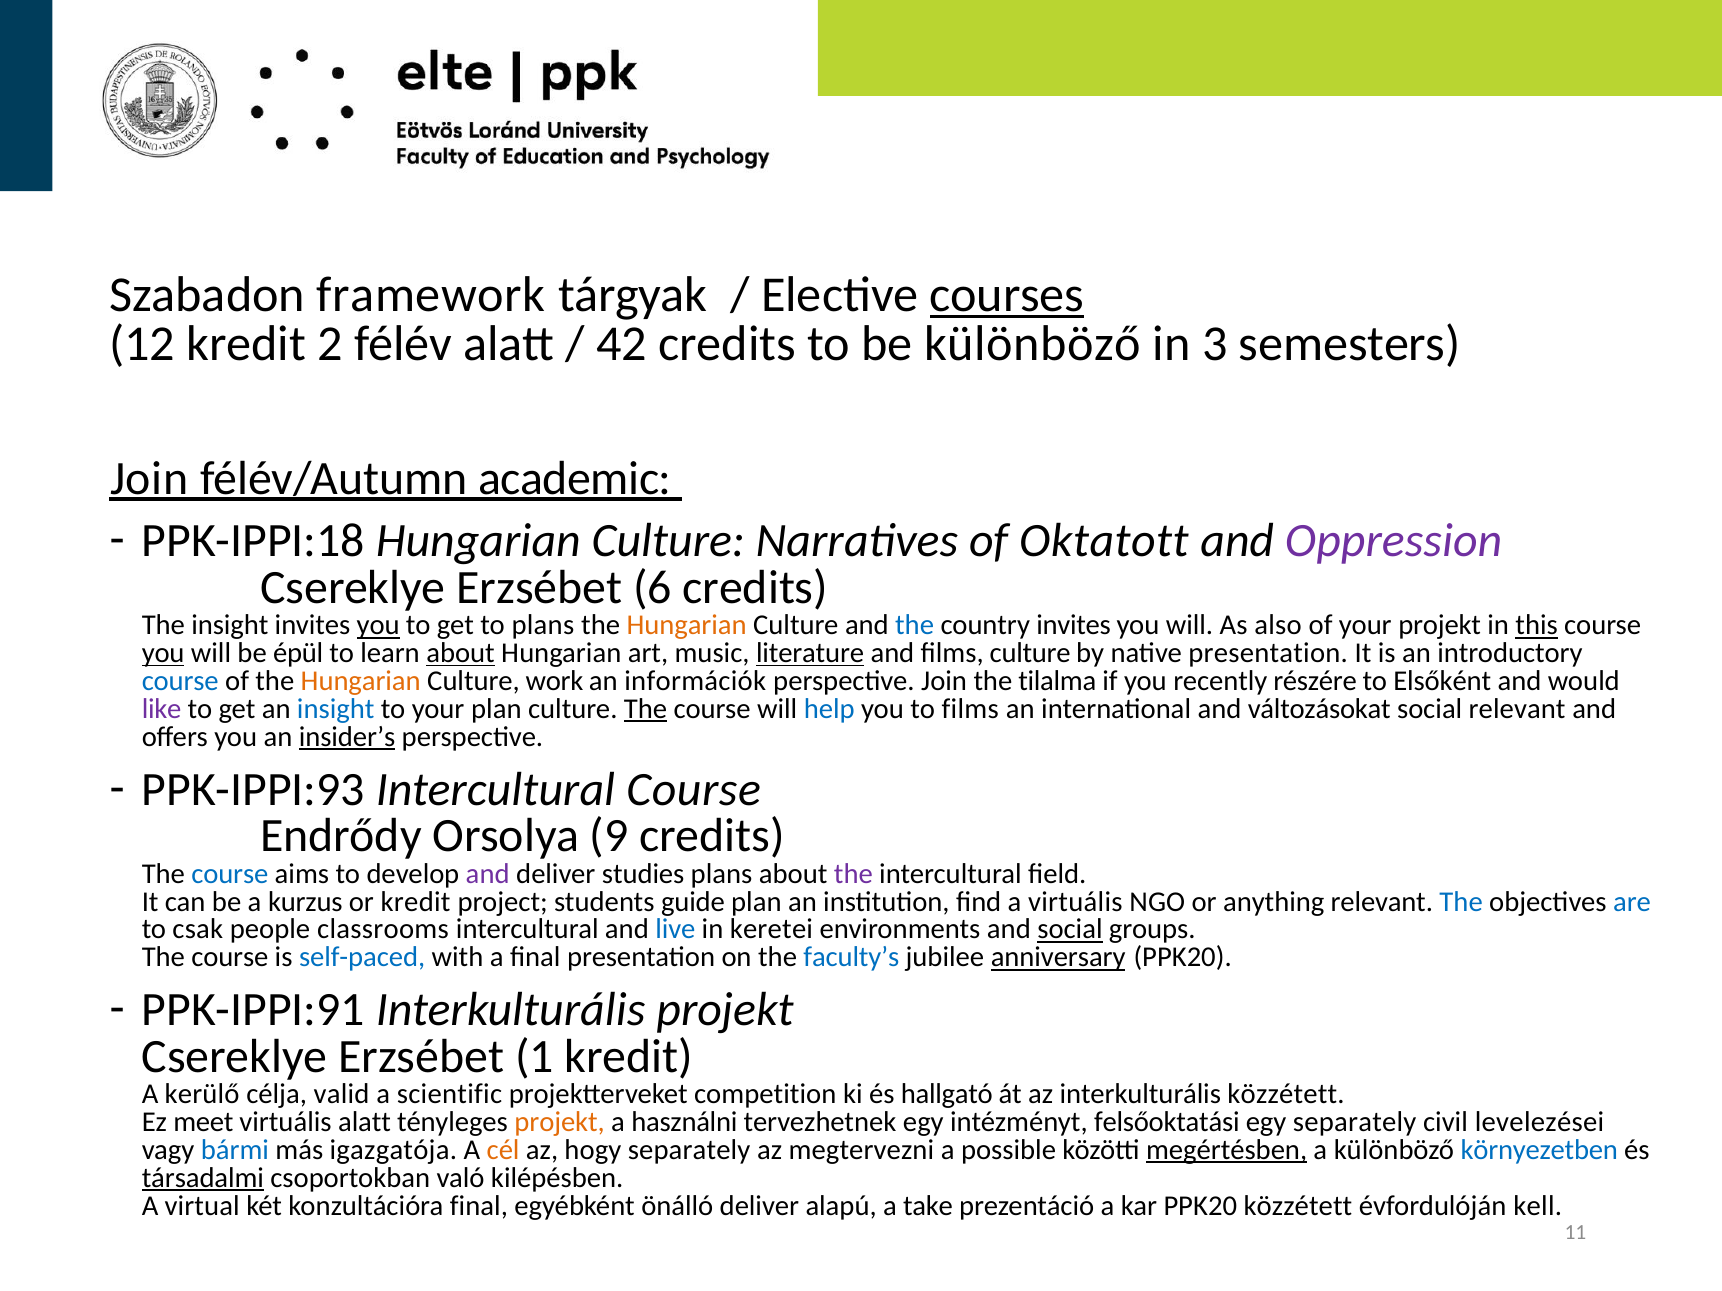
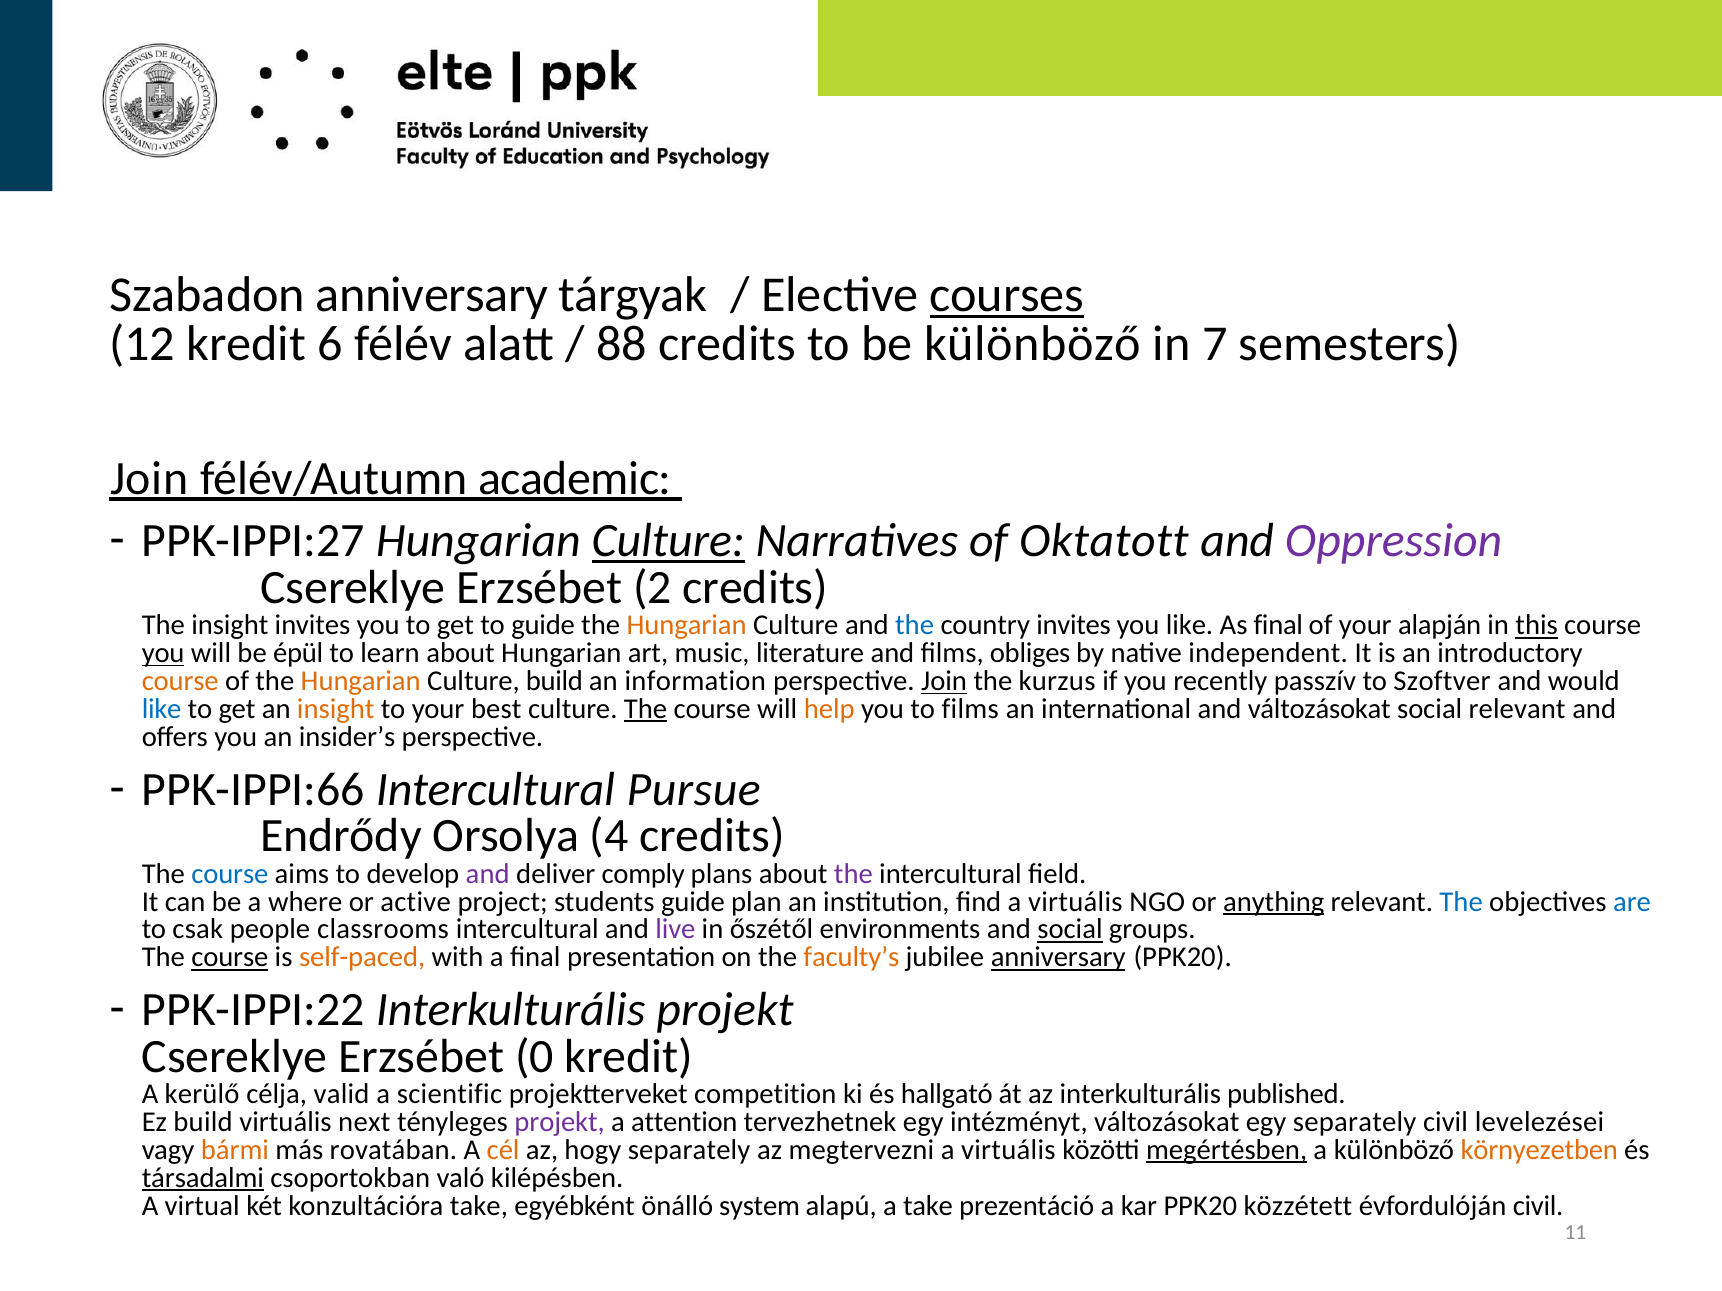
Szabadon framework: framework -> anniversary
2: 2 -> 6
42: 42 -> 88
3: 3 -> 7
PPK-IPPI:18: PPK-IPPI:18 -> PPK-IPPI:27
Culture at (668, 541) underline: none -> present
6: 6 -> 2
you at (378, 626) underline: present -> none
to plans: plans -> guide
will at (1190, 626): will -> like
As also: also -> final
your projekt: projekt -> alapján
about at (461, 654) underline: present -> none
literature underline: present -> none
films culture: culture -> obliges
native presentation: presentation -> independent
course at (180, 681) colour: blue -> orange
Culture work: work -> build
információk: információk -> information
Join at (944, 681) underline: none -> present
tilalma: tilalma -> kurzus
részére: részére -> passzív
Elsőként: Elsőként -> Szoftver
like at (162, 709) colour: purple -> blue
insight at (336, 709) colour: blue -> orange
your plan: plan -> best
help colour: blue -> orange
insider’s underline: present -> none
PPK-IPPI:93: PPK-IPPI:93 -> PPK-IPPI:66
Intercultural Course: Course -> Pursue
9: 9 -> 4
studies: studies -> comply
kurzus: kurzus -> where
or kredit: kredit -> active
anything underline: none -> present
live colour: blue -> purple
keretei: keretei -> őszétől
course at (230, 958) underline: none -> present
self-paced colour: blue -> orange
faculty’s colour: blue -> orange
PPK-IPPI:91: PPK-IPPI:91 -> PPK-IPPI:22
1: 1 -> 0
interkulturális közzétett: közzétett -> published
Ez meet: meet -> build
virtuális alatt: alatt -> next
projekt at (560, 1123) colour: orange -> purple
használni: használni -> attention
intézményt felsőoktatási: felsőoktatási -> változásokat
bármi colour: blue -> orange
igazgatója: igazgatója -> rovatában
possible at (1009, 1150): possible -> virtuális
környezetben colour: blue -> orange
konzultációra final: final -> take
önálló deliver: deliver -> system
évfordulóján kell: kell -> civil
